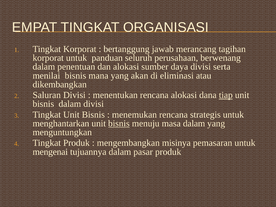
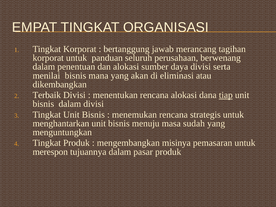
Saluran: Saluran -> Terbaik
bisnis at (119, 123) underline: present -> none
masa dalam: dalam -> sudah
mengenai: mengenai -> merespon
